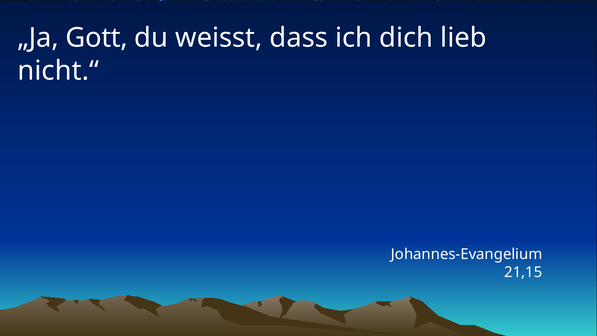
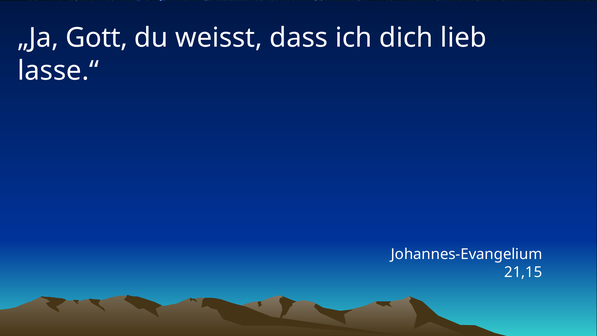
nicht.“: nicht.“ -> lasse.“
